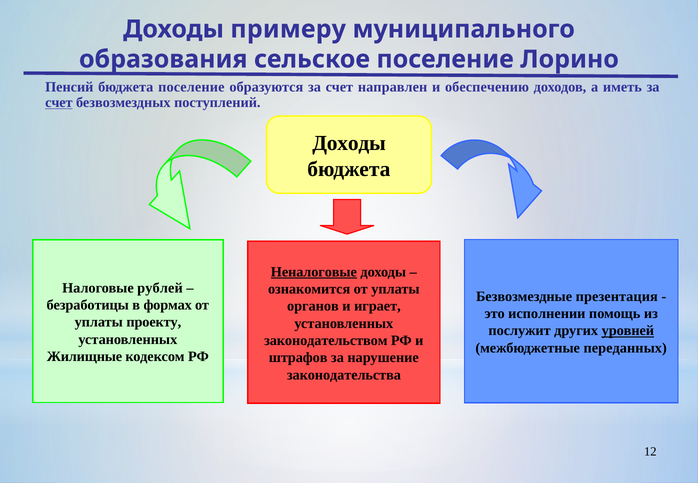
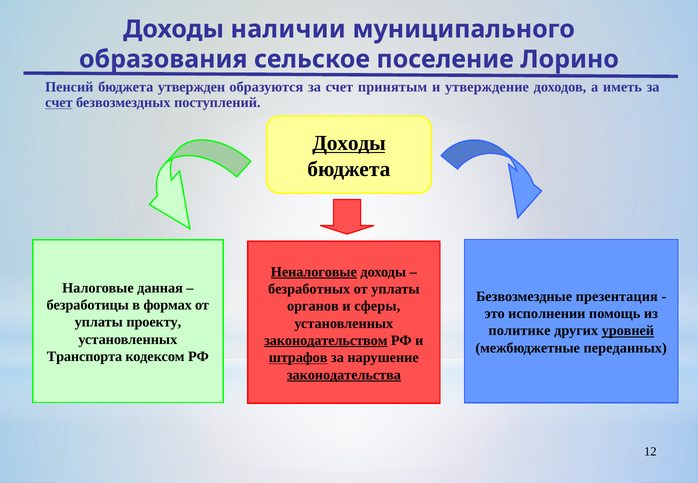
примеру: примеру -> наличии
бюджета поселение: поселение -> утвержден
направлен: направлен -> принятым
обеспечению: обеспечению -> утверждение
Доходы at (349, 143) underline: none -> present
рублей: рублей -> данная
ознакомится: ознакомится -> безработных
играет: играет -> сферы
послужит: послужит -> политике
законодательством underline: none -> present
Жилищные: Жилищные -> Транспорта
штрафов underline: none -> present
законодательства underline: none -> present
